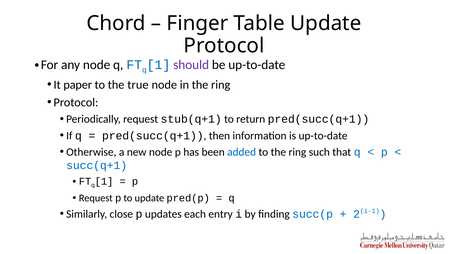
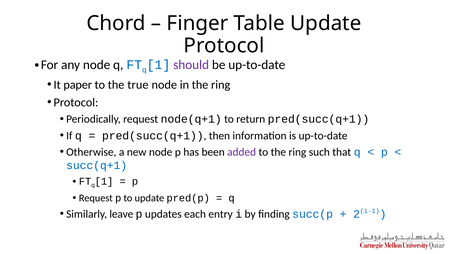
stub(q+1: stub(q+1 -> node(q+1
added colour: blue -> purple
close: close -> leave
